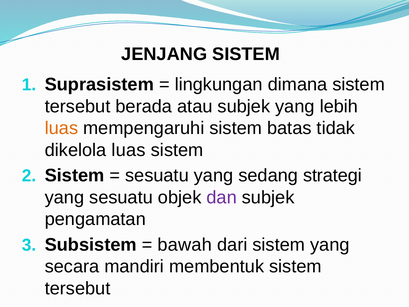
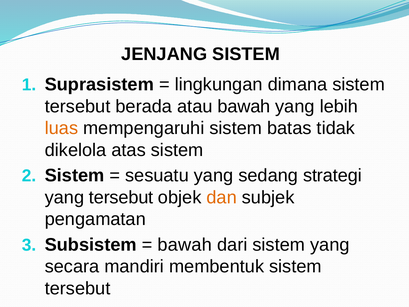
atau subjek: subjek -> bawah
dikelola luas: luas -> atas
yang sesuatu: sesuatu -> tersebut
dan colour: purple -> orange
